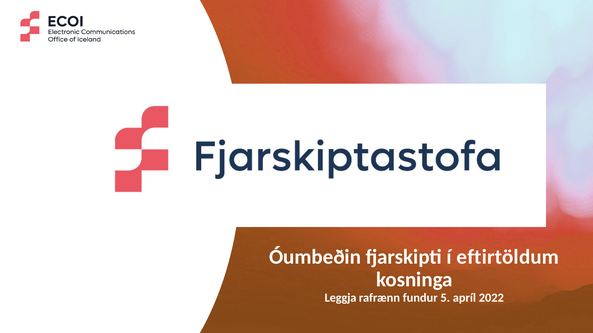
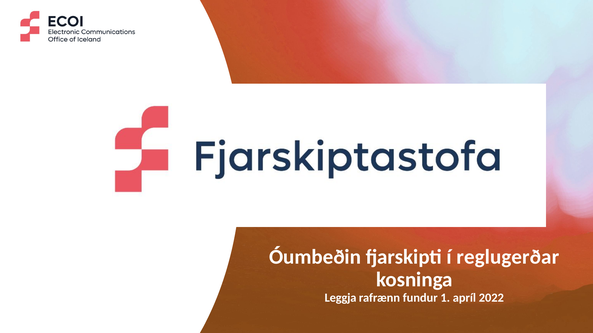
eftirtöldum: eftirtöldum -> reglugerðar
5: 5 -> 1
